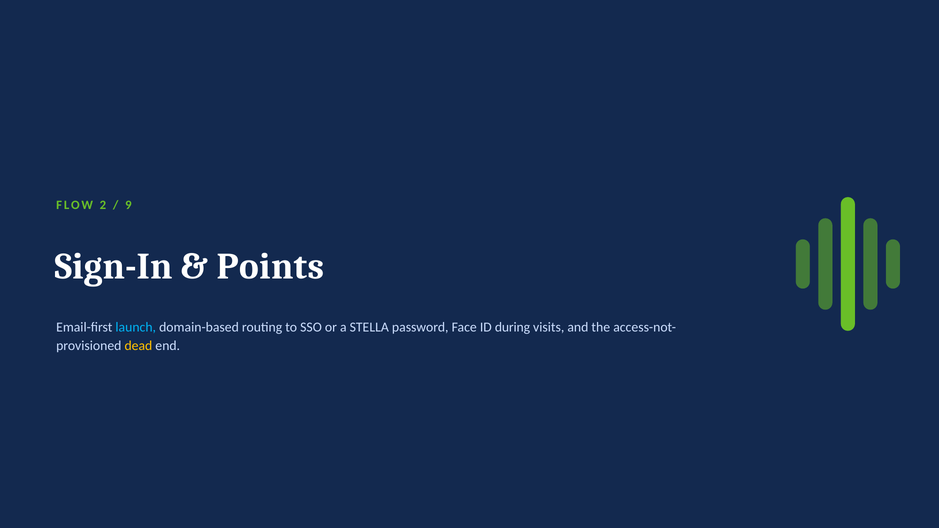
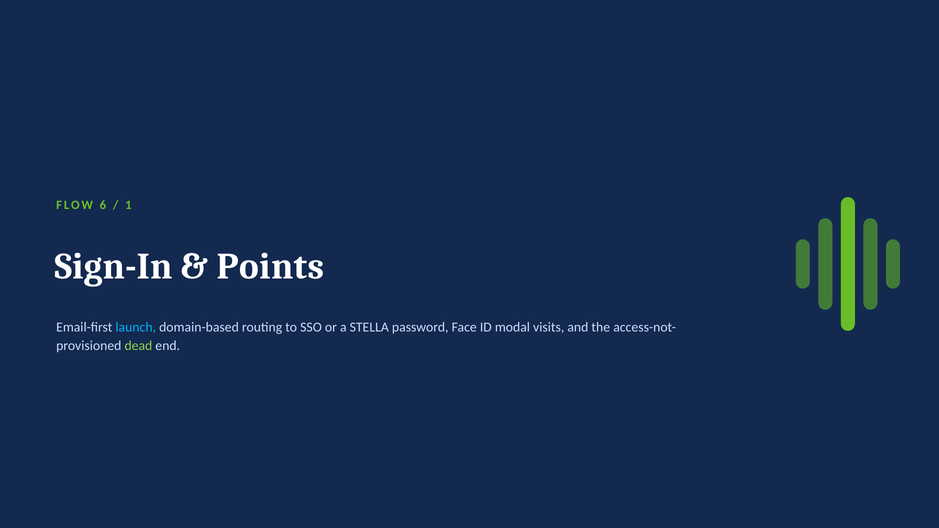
2: 2 -> 6
9: 9 -> 1
during: during -> modal
dead colour: yellow -> light green
